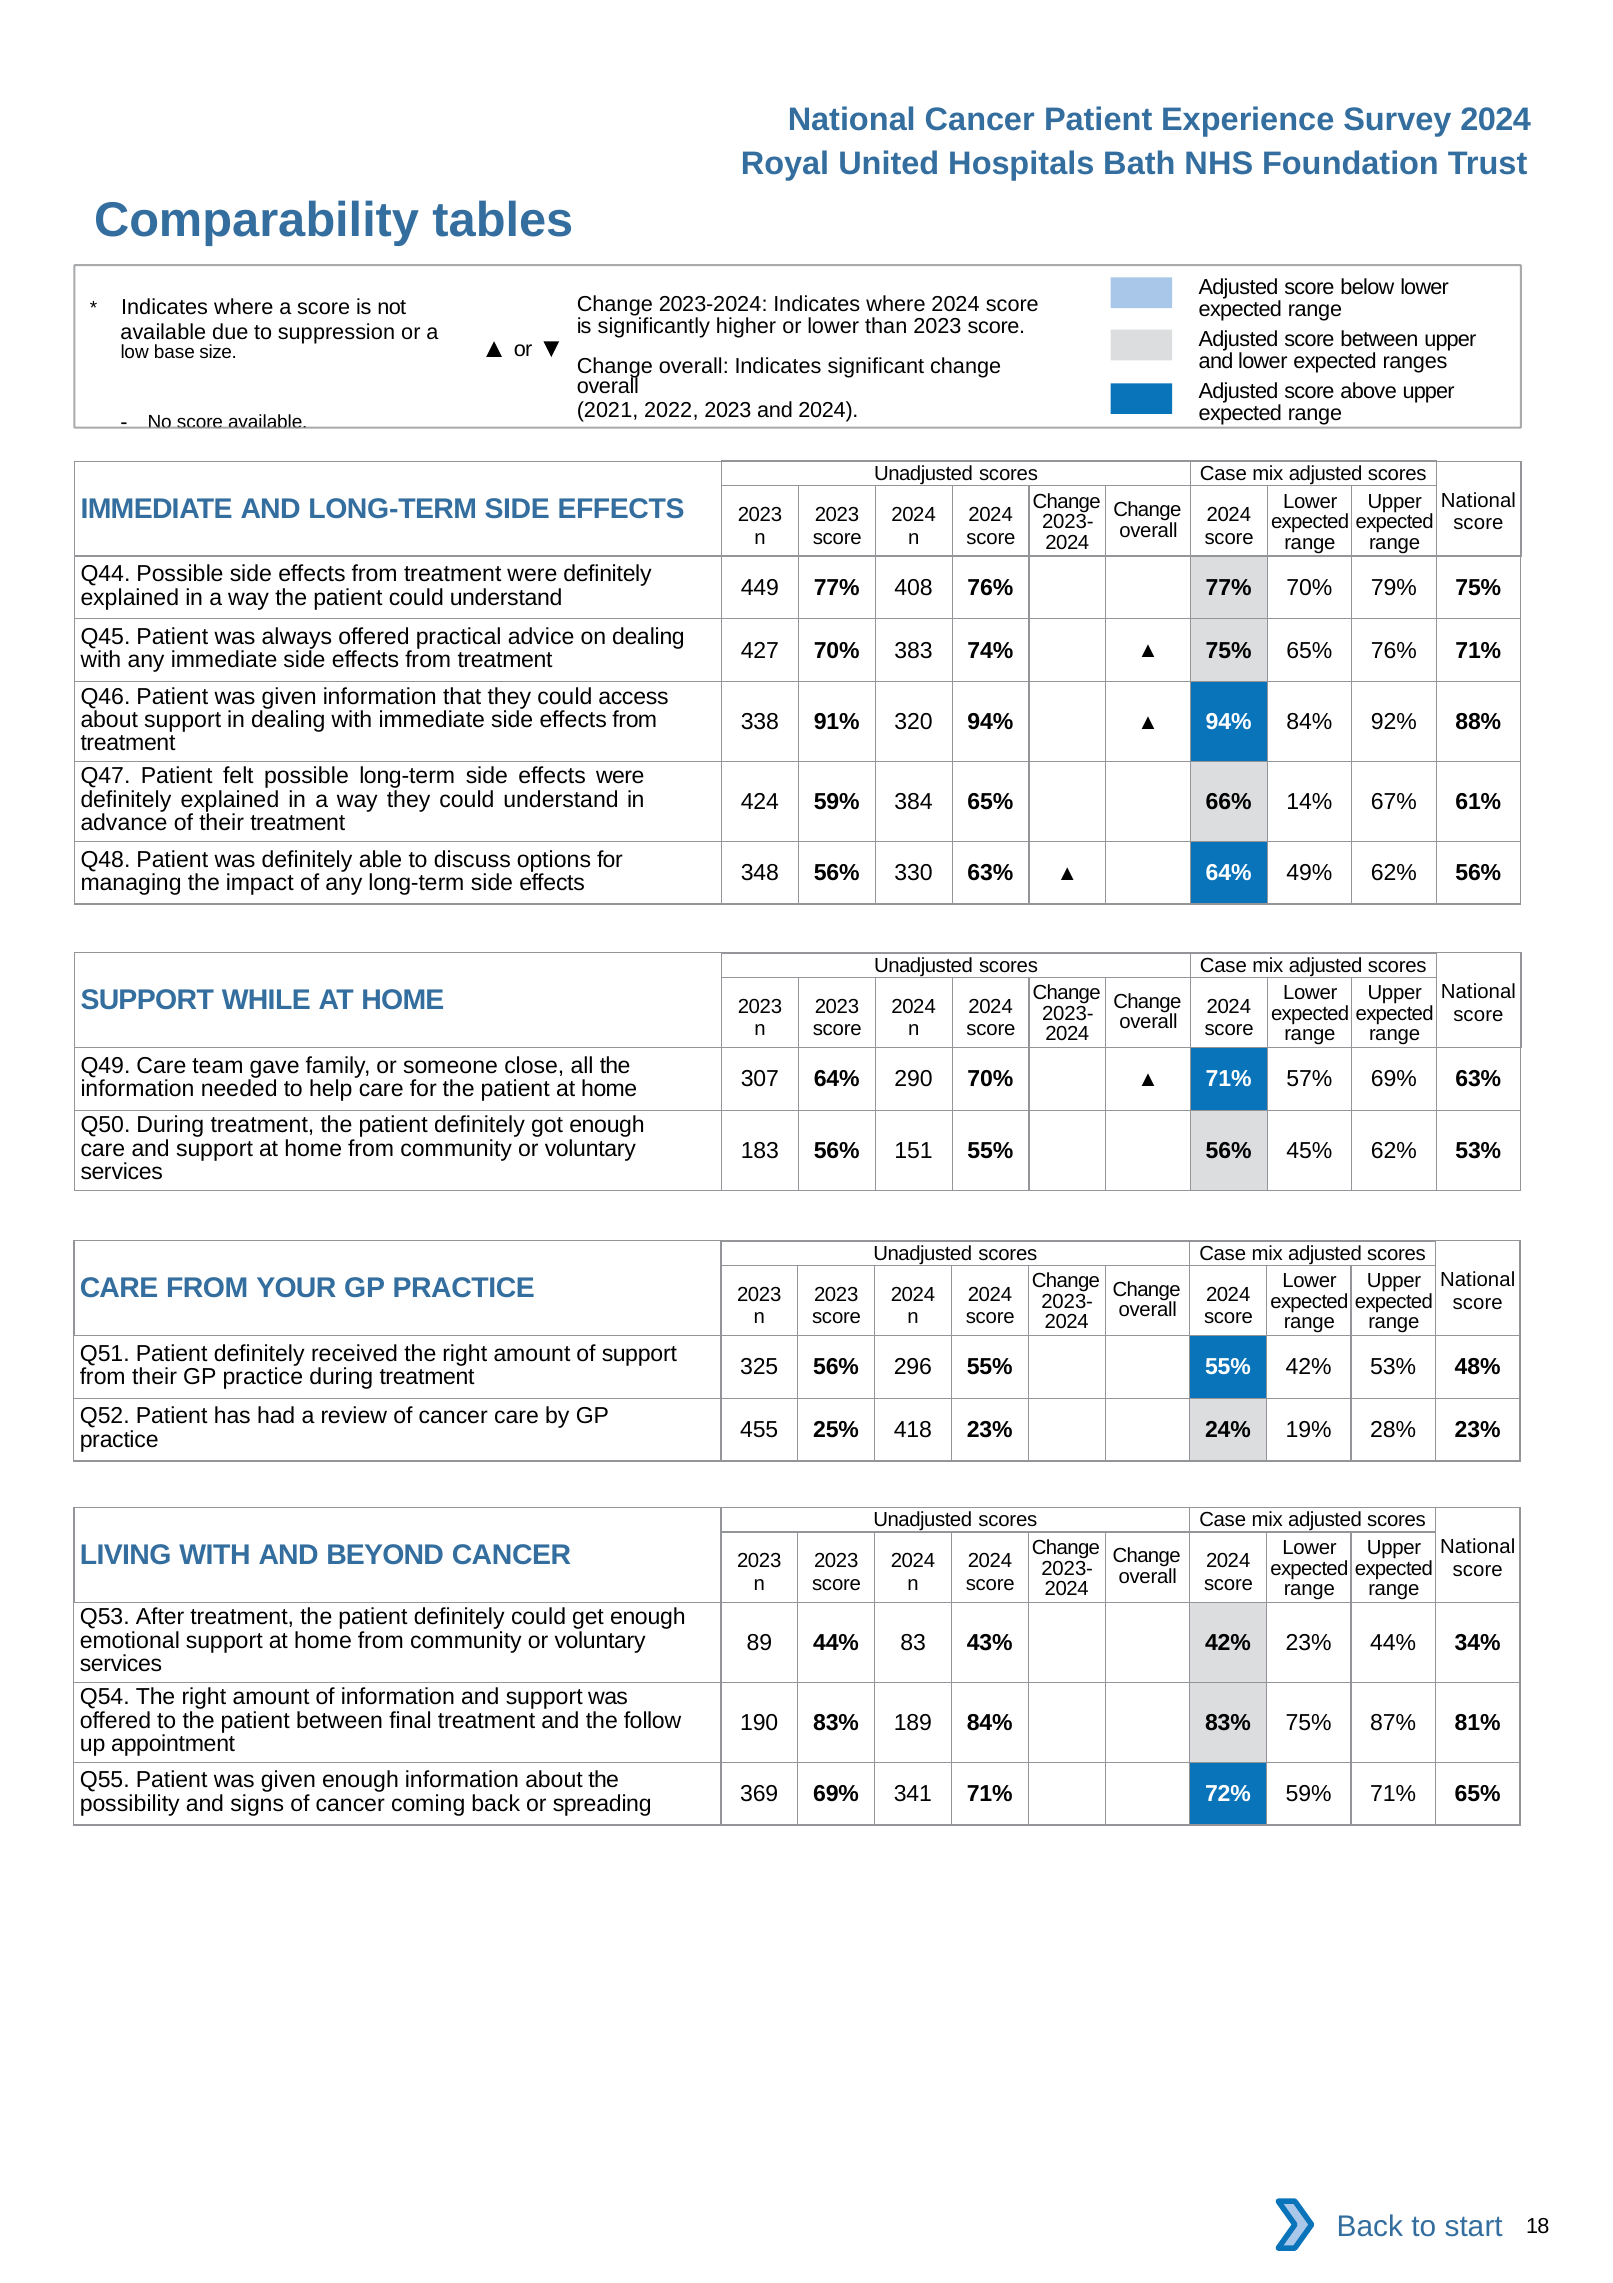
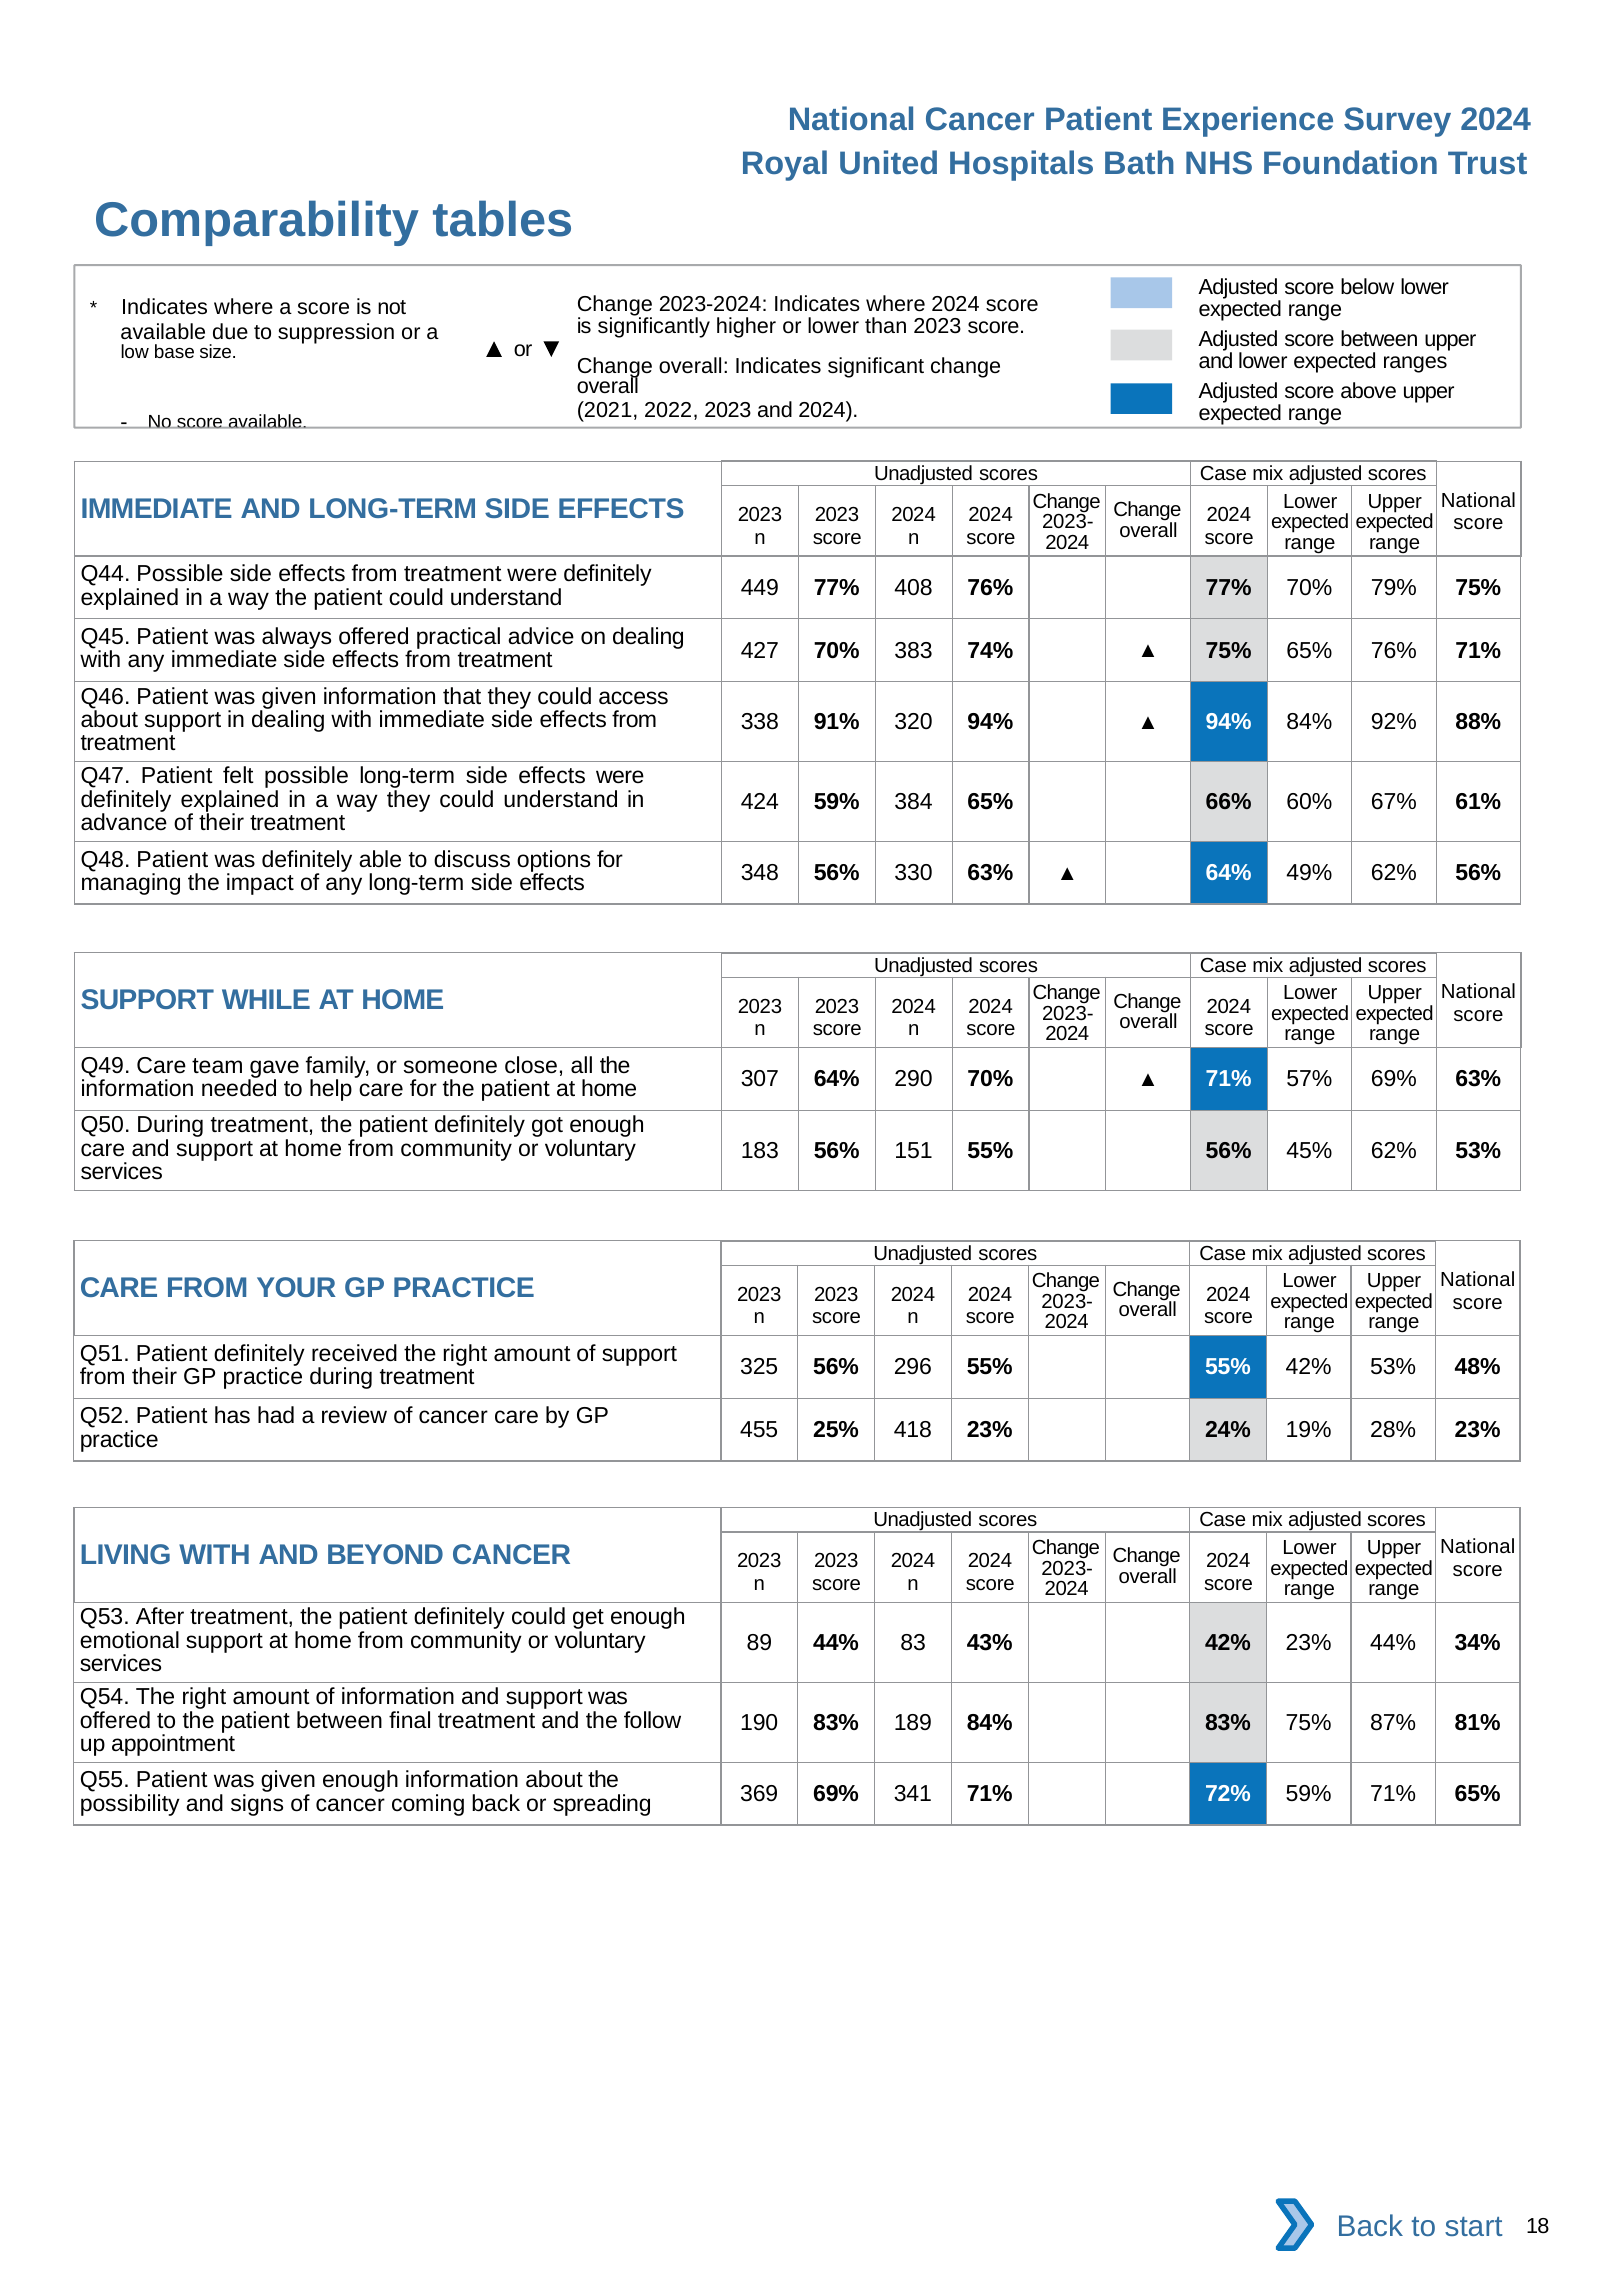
14%: 14% -> 60%
